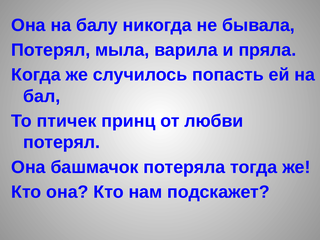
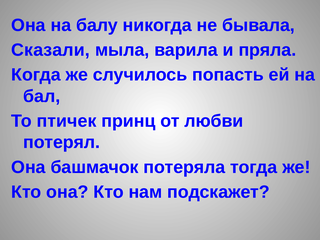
Потерял at (51, 50): Потерял -> Сказали
